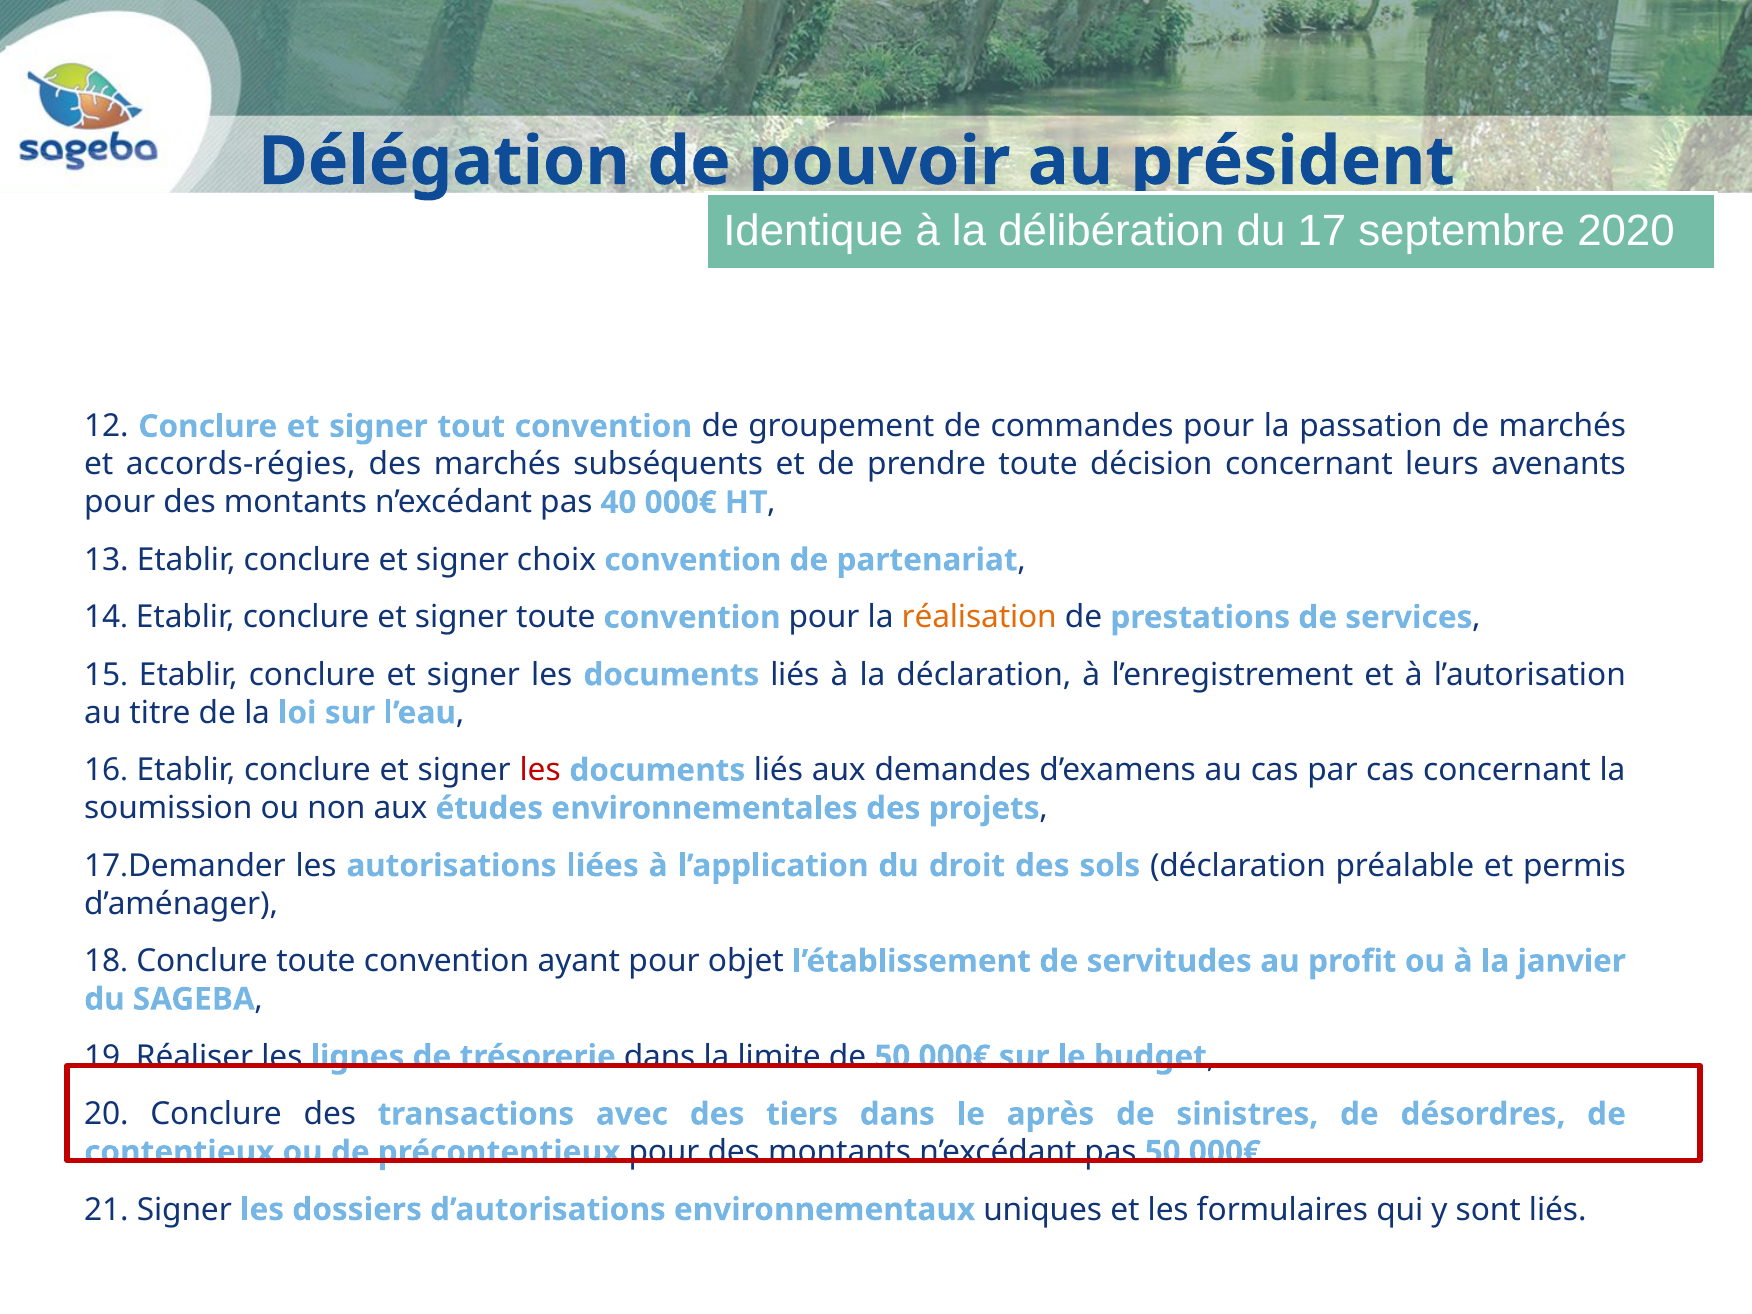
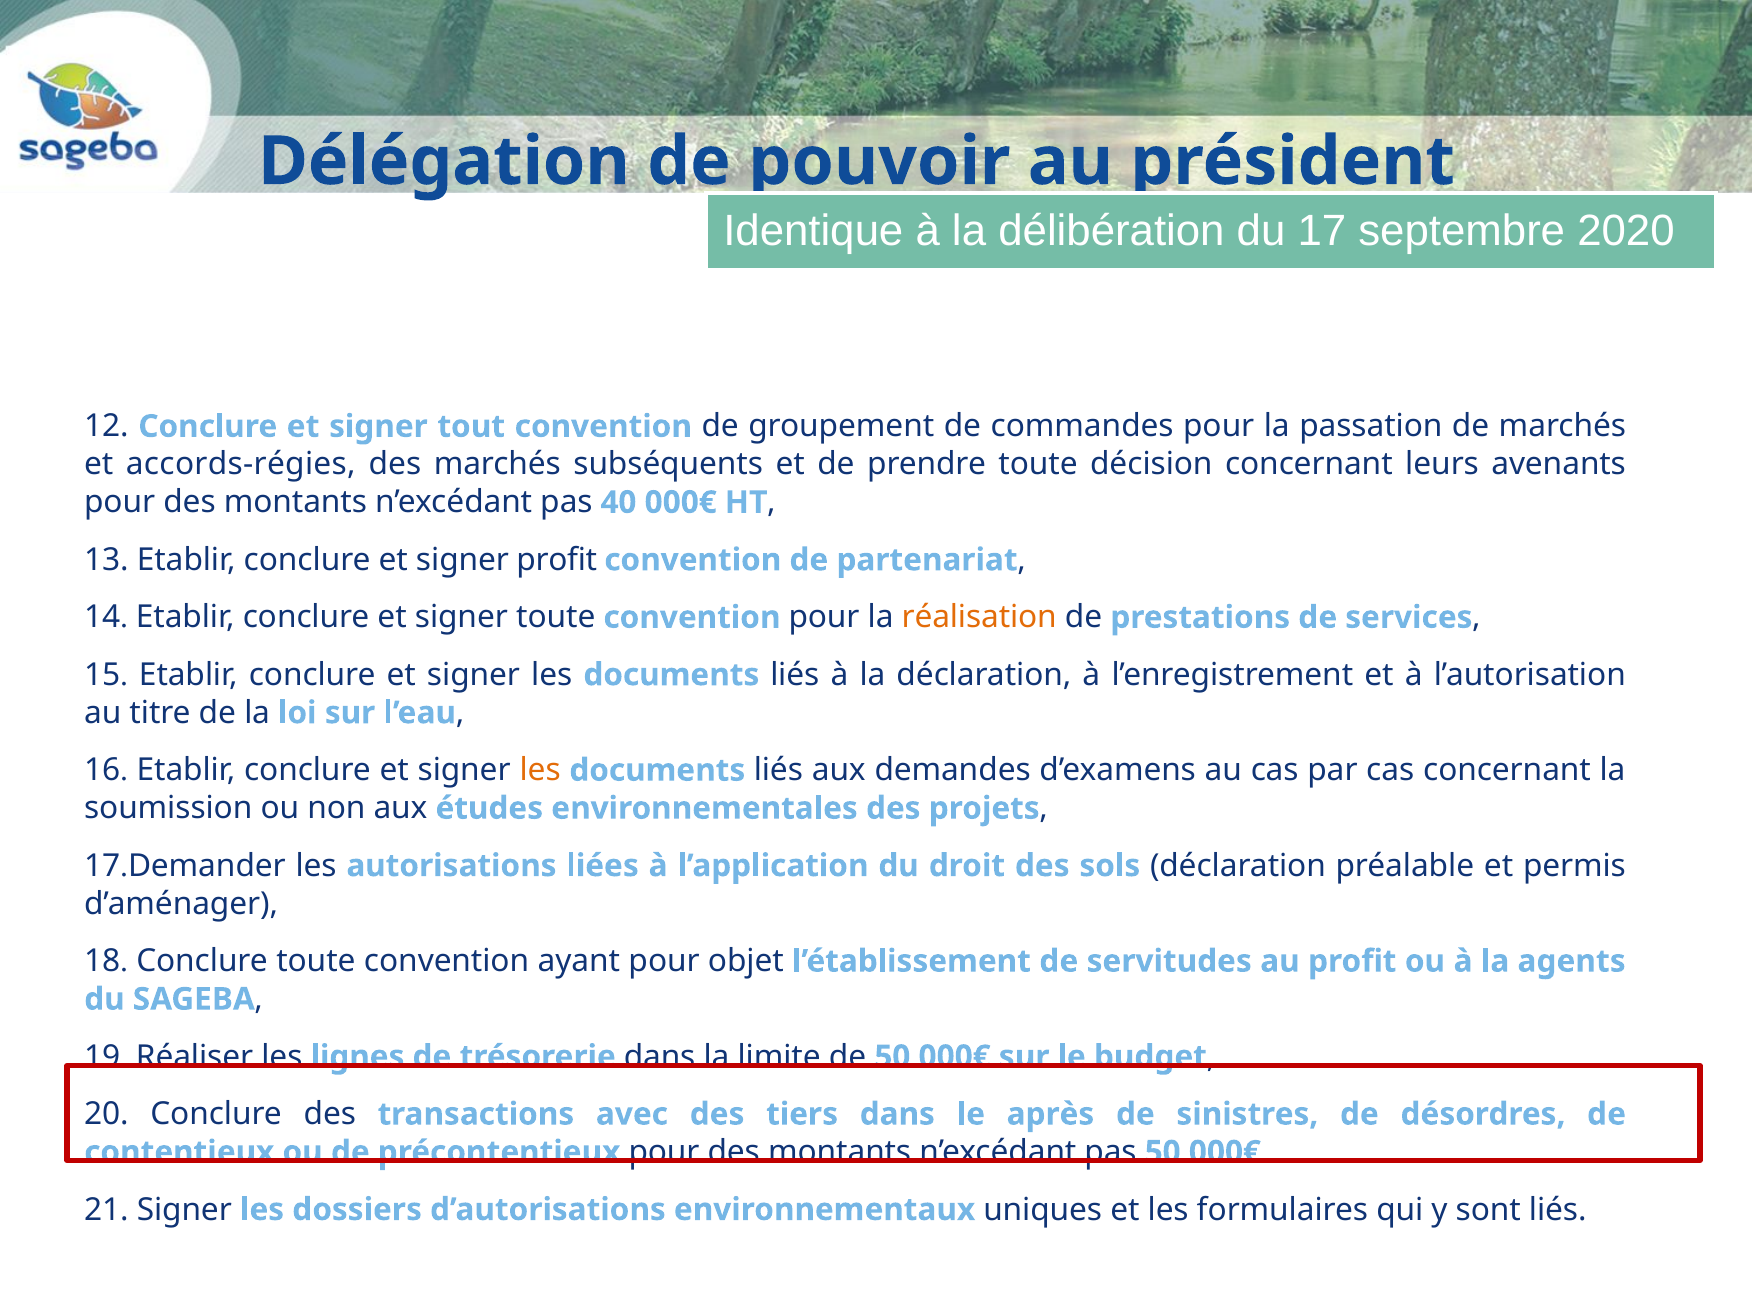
signer choix: choix -> profit
les at (540, 770) colour: red -> orange
janvier: janvier -> agents
